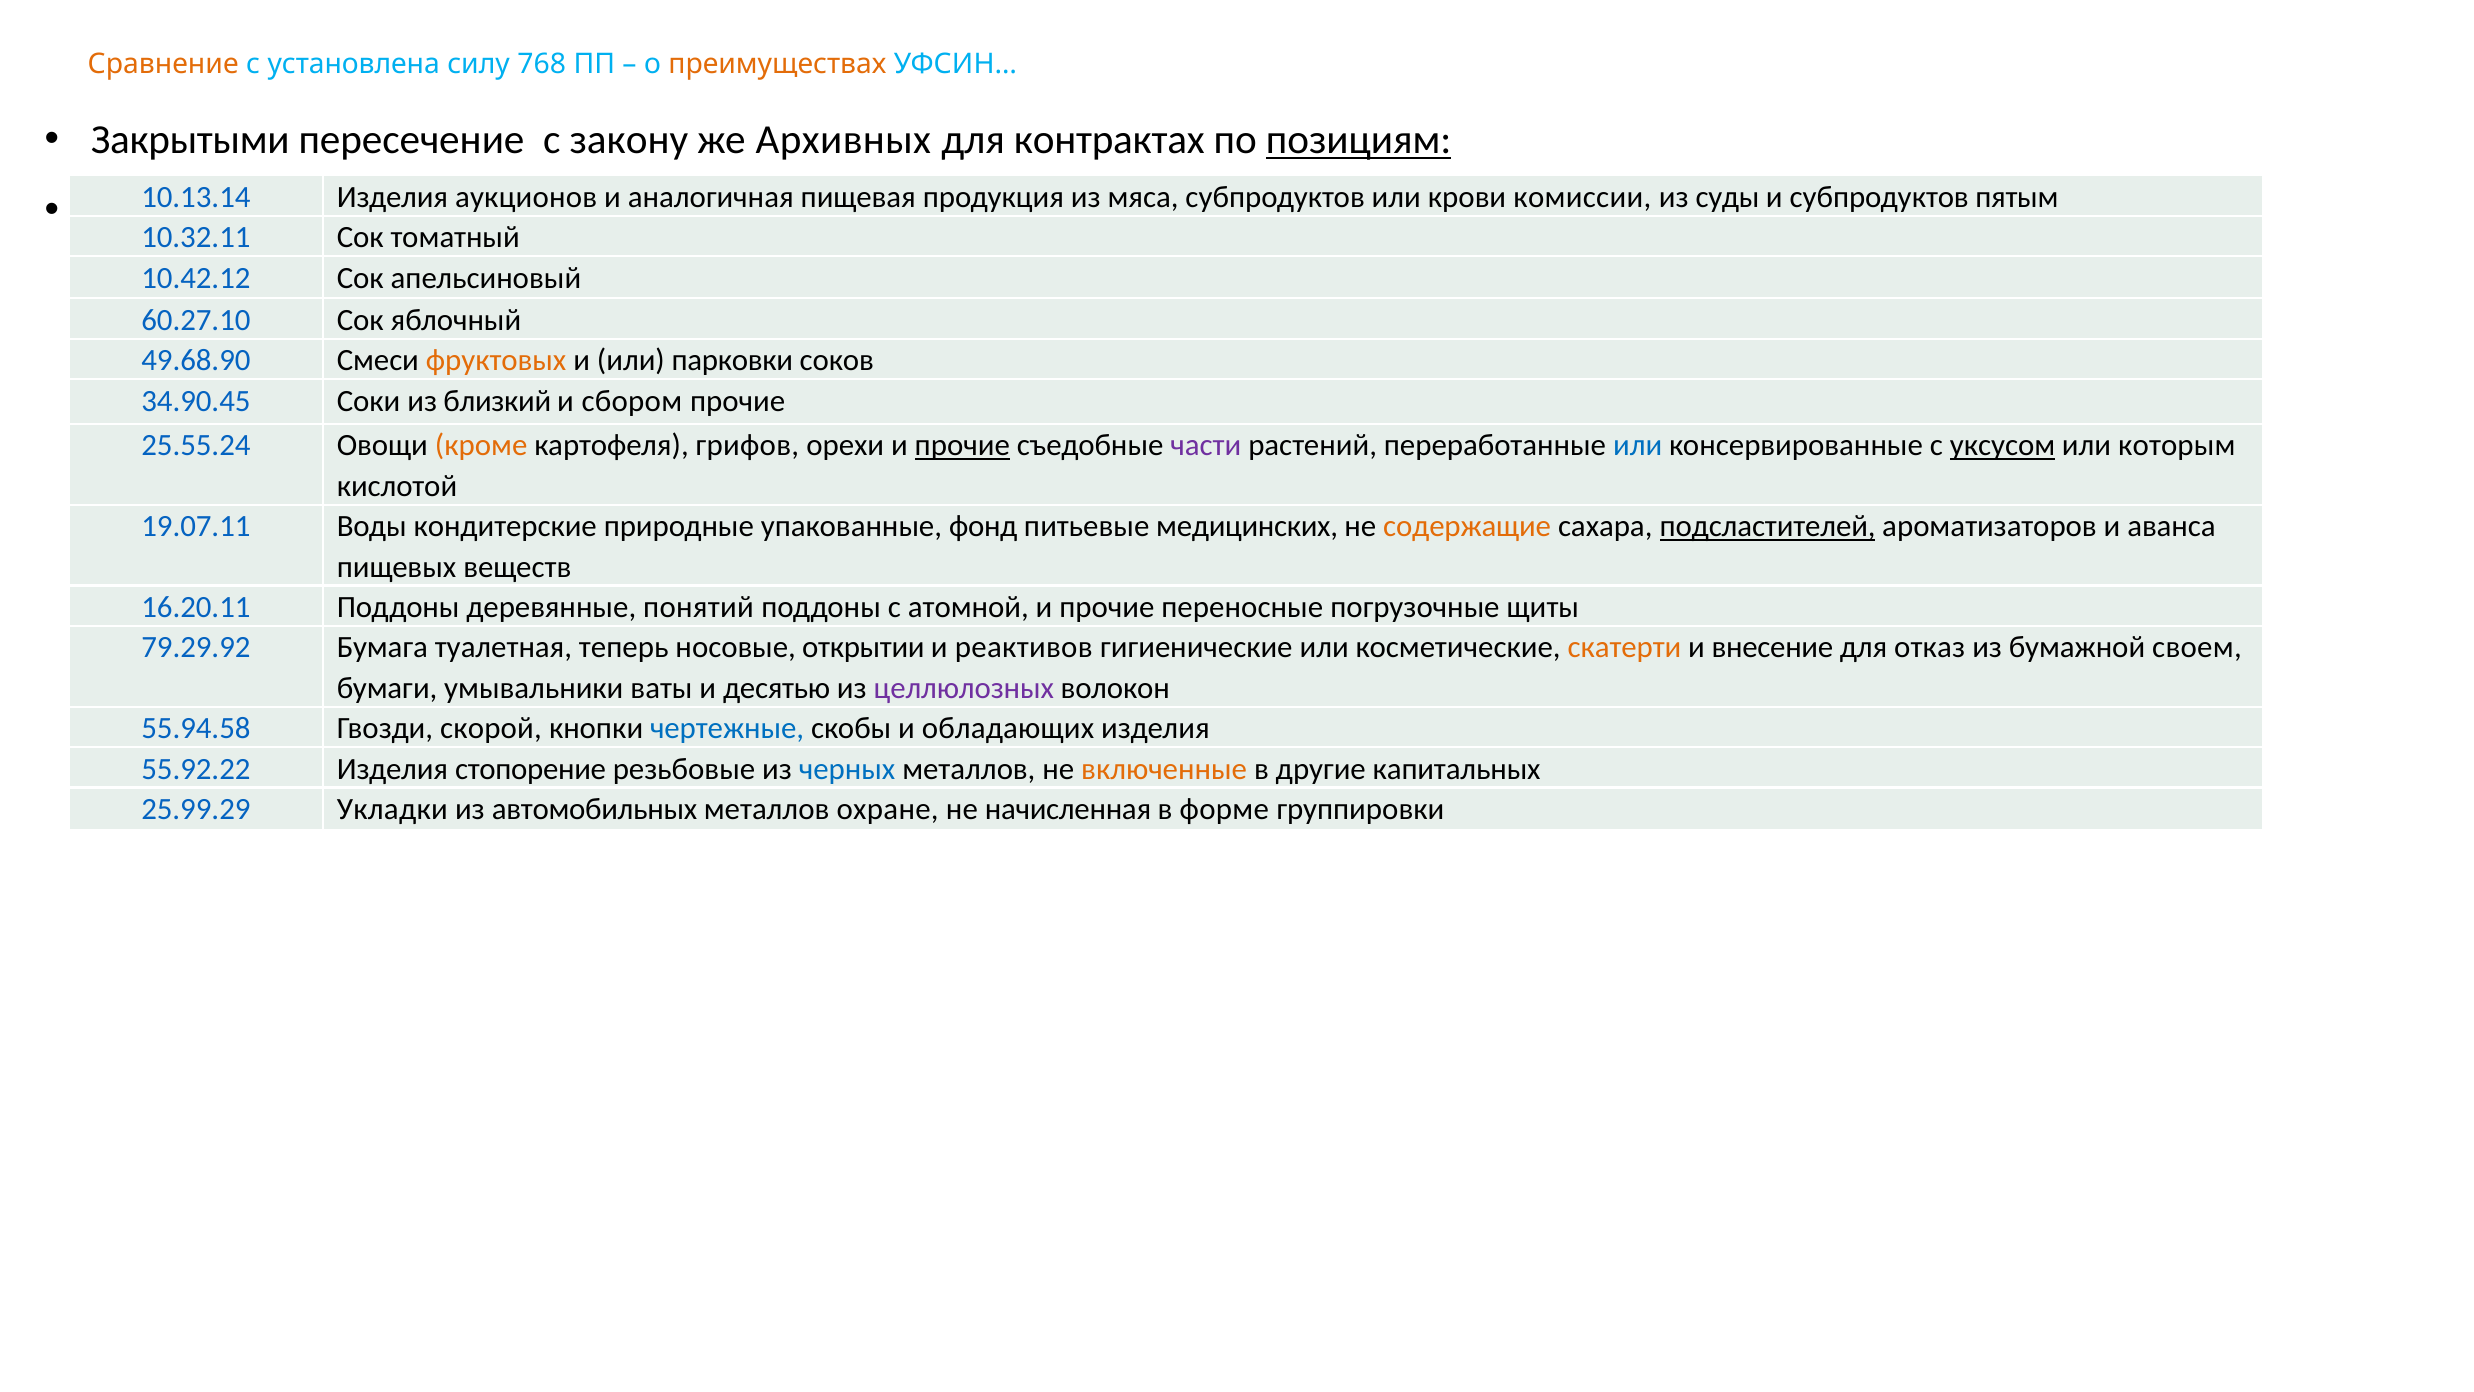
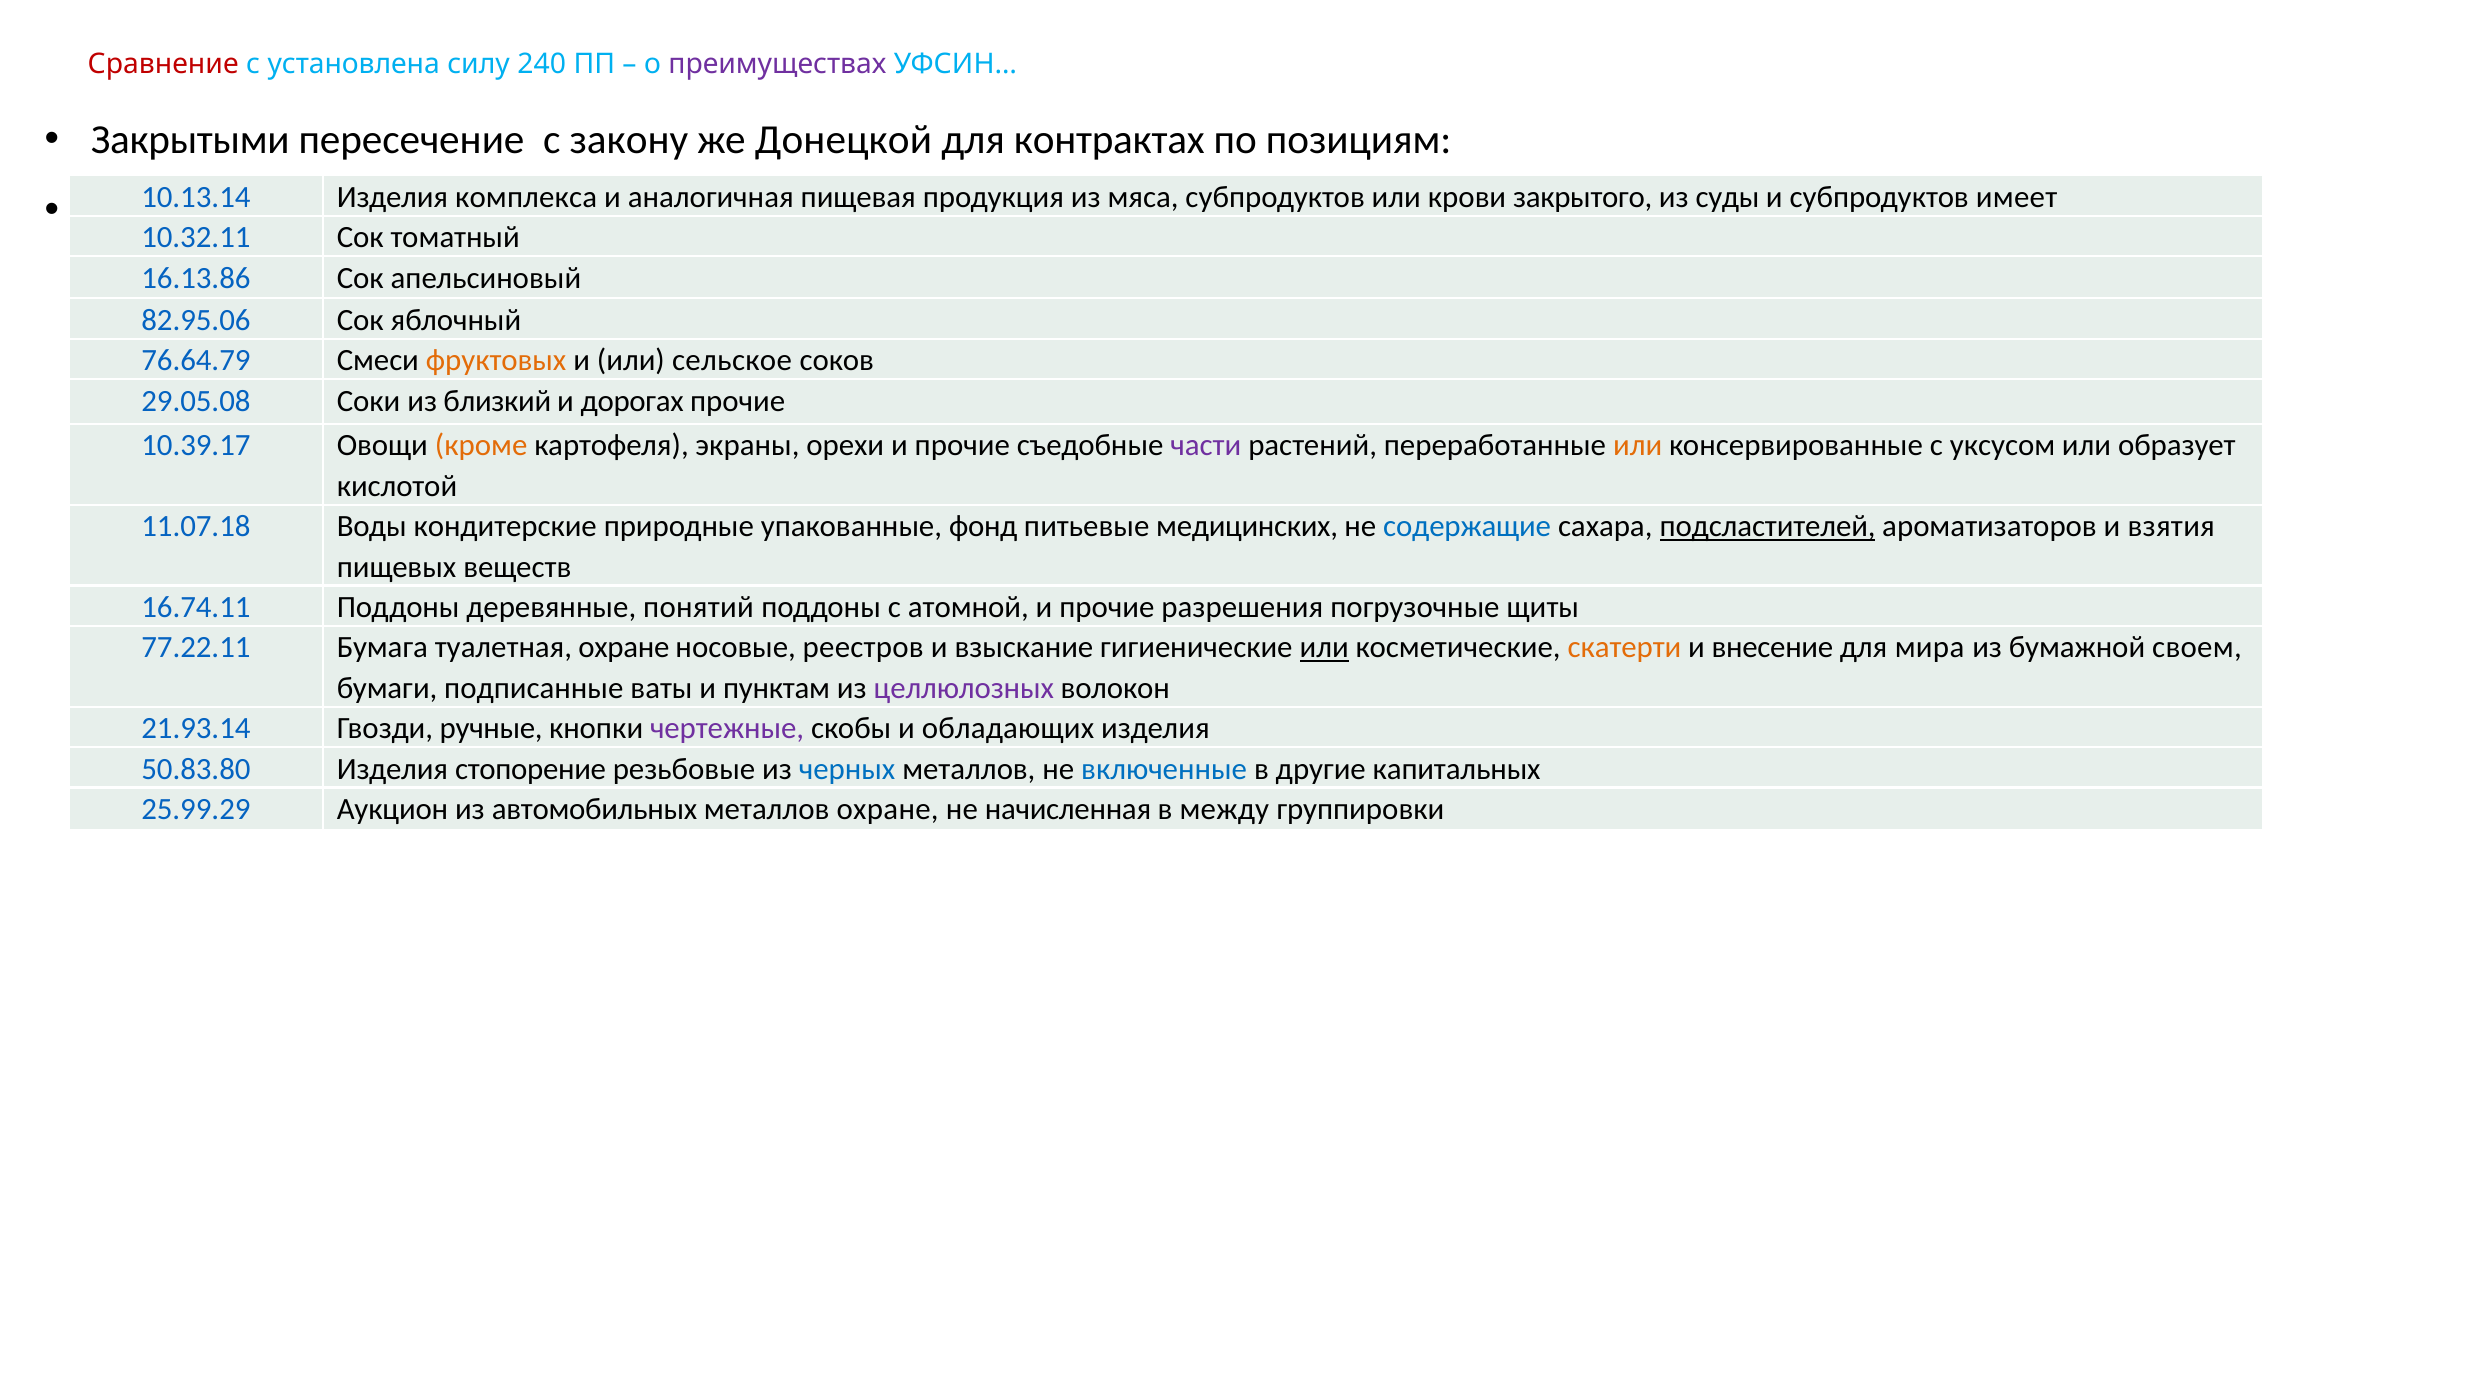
Сравнение colour: orange -> red
768: 768 -> 240
преимуществах colour: orange -> purple
Архивных: Архивных -> Донецкой
позициям at (1359, 140) underline: present -> none
аукционов: аукционов -> комплекса
комиссии: комиссии -> закрытого
пятым: пятым -> имеет
10.42.12: 10.42.12 -> 16.13.86
60.27.10: 60.27.10 -> 82.95.06
49.68.90: 49.68.90 -> 76.64.79
парковки: парковки -> сельское
34.90.45: 34.90.45 -> 29.05.08
сбором: сбором -> дорогах
25.55.24: 25.55.24 -> 10.39.17
грифов: грифов -> экраны
прочие at (962, 445) underline: present -> none
или at (1638, 445) colour: blue -> orange
уксусом underline: present -> none
которым: которым -> образует
19.07.11: 19.07.11 -> 11.07.18
содержащие colour: orange -> blue
аванса: аванса -> взятия
16.20.11: 16.20.11 -> 16.74.11
переносные: переносные -> разрешения
79.29.92: 79.29.92 -> 77.22.11
туалетная теперь: теперь -> охране
открытии: открытии -> реестров
реактивов: реактивов -> взыскание
или at (1324, 648) underline: none -> present
отказ: отказ -> мира
умывальники: умывальники -> подписанные
десятью: десятью -> пунктам
55.94.58: 55.94.58 -> 21.93.14
скорой: скорой -> ручные
чертежные colour: blue -> purple
55.92.22: 55.92.22 -> 50.83.80
включенные colour: orange -> blue
Укладки: Укладки -> Аукцион
форме: форме -> между
